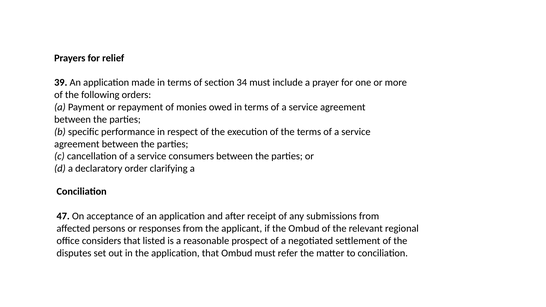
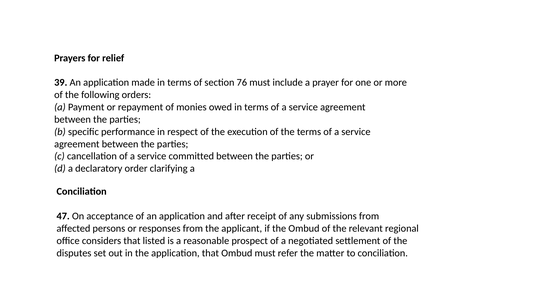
34: 34 -> 76
consumers: consumers -> committed
